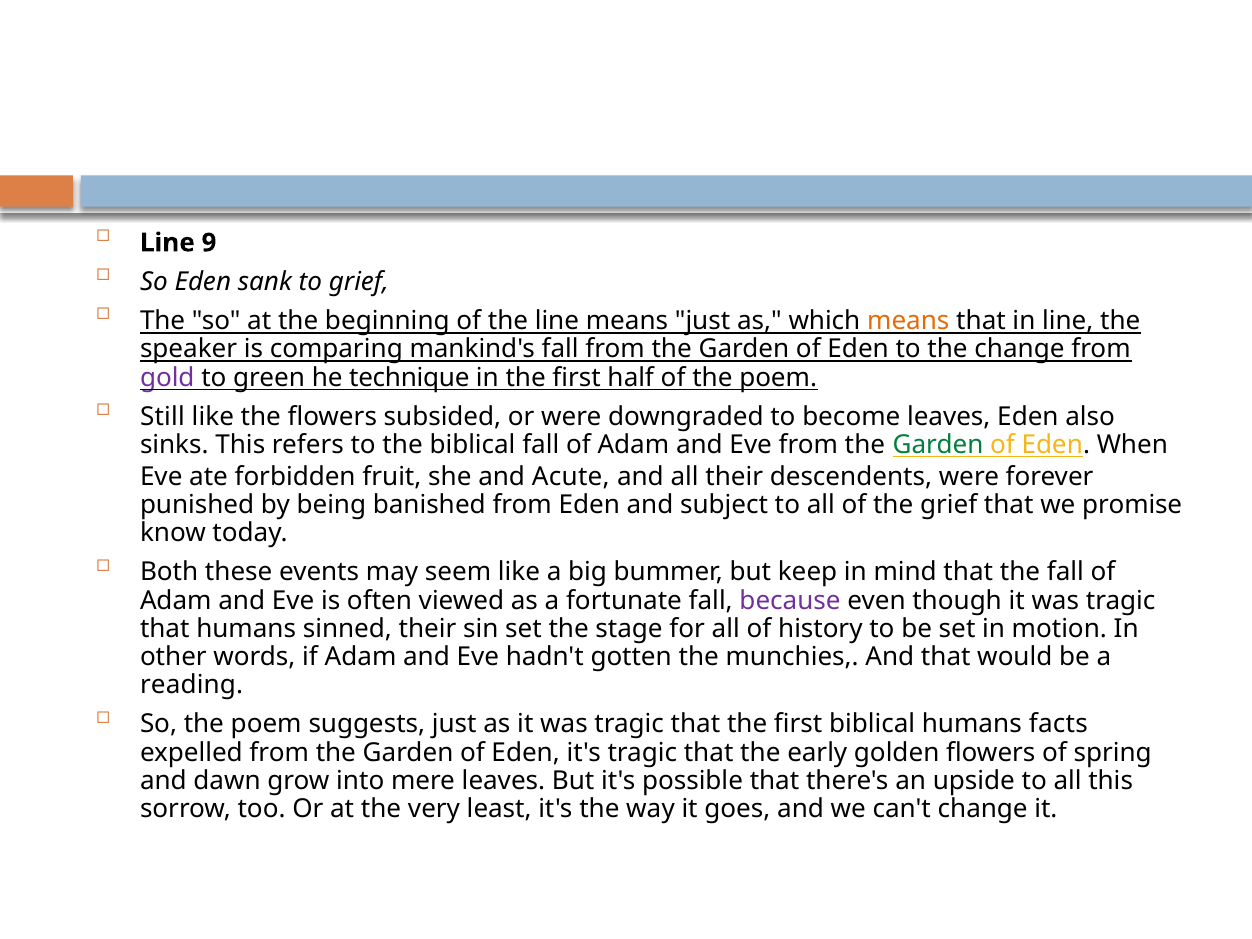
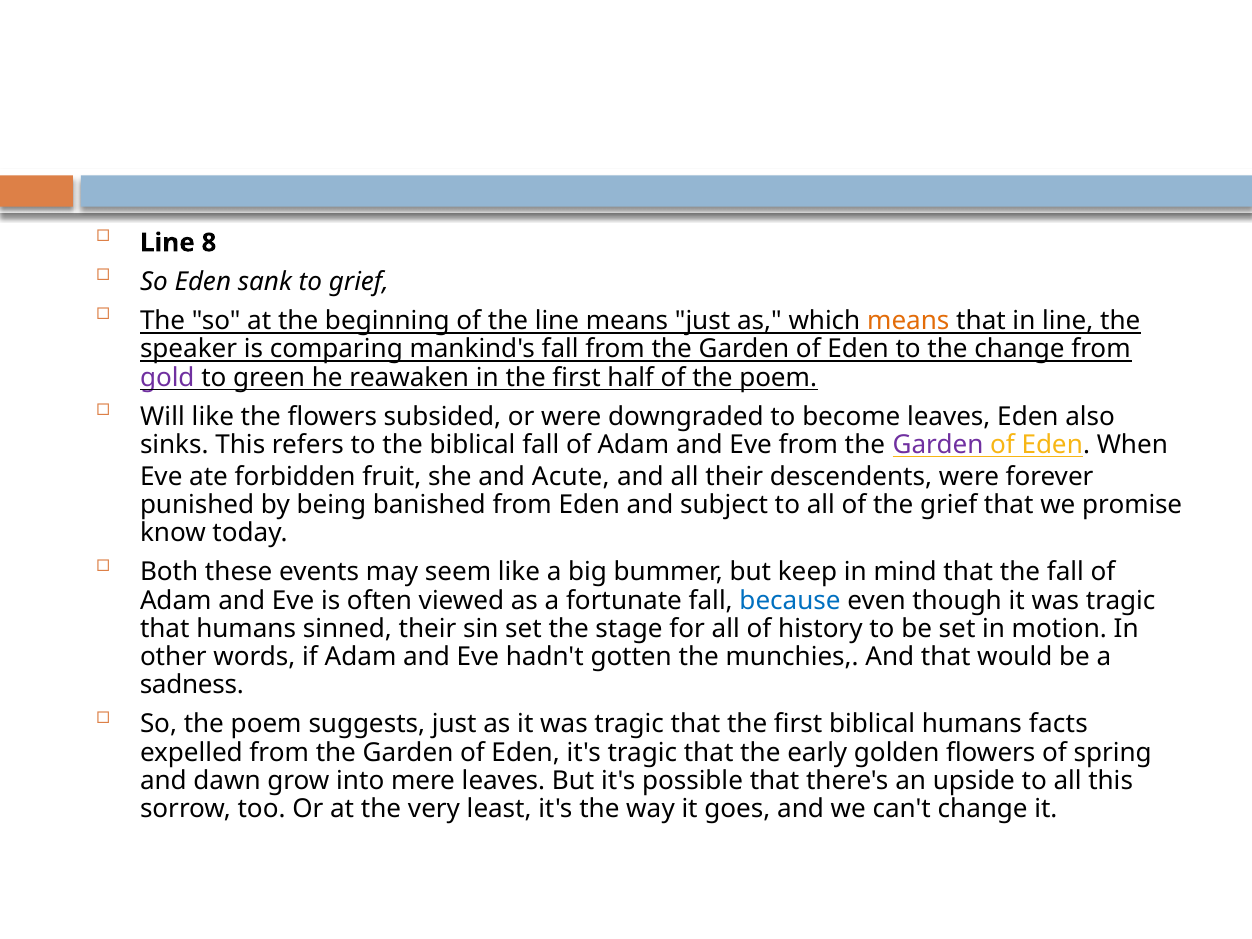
9: 9 -> 8
technique: technique -> reawaken
Still: Still -> Will
Garden at (938, 445) colour: green -> purple
because colour: purple -> blue
reading: reading -> sadness
